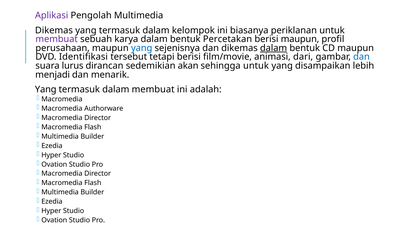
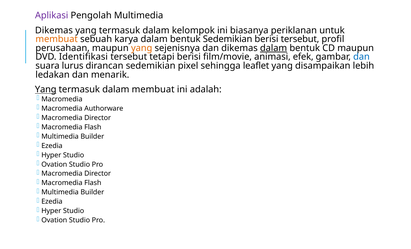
membuat at (57, 39) colour: purple -> orange
bentuk Percetakan: Percetakan -> Sedemikian
berisi maupun: maupun -> tersebut
yang at (142, 48) colour: blue -> orange
dari: dari -> efek
akan: akan -> pixel
sehingga untuk: untuk -> leaflet
menjadi: menjadi -> ledakan
Yang at (46, 90) underline: none -> present
